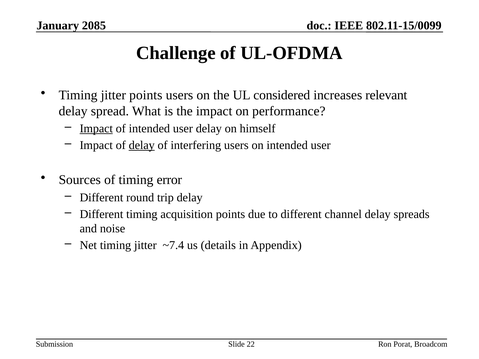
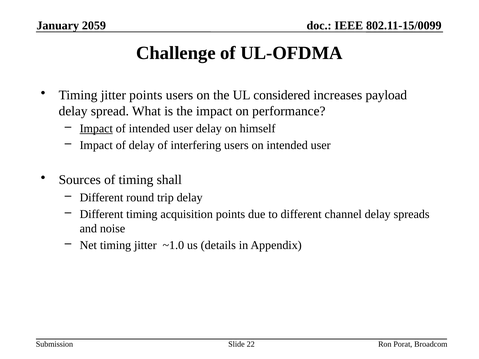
2085: 2085 -> 2059
relevant: relevant -> payload
delay at (142, 145) underline: present -> none
error: error -> shall
~7.4: ~7.4 -> ~1.0
